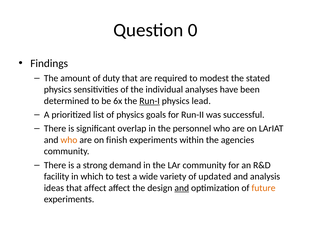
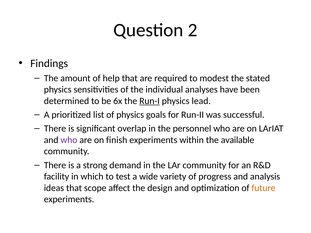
0: 0 -> 2
duty: duty -> help
who at (69, 140) colour: orange -> purple
agencies: agencies -> available
updated: updated -> progress
that affect: affect -> scope
and at (182, 188) underline: present -> none
